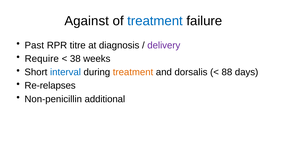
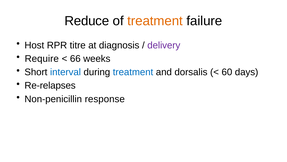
Against: Against -> Reduce
treatment at (155, 21) colour: blue -> orange
Past: Past -> Host
38: 38 -> 66
treatment at (133, 72) colour: orange -> blue
88: 88 -> 60
additional: additional -> response
